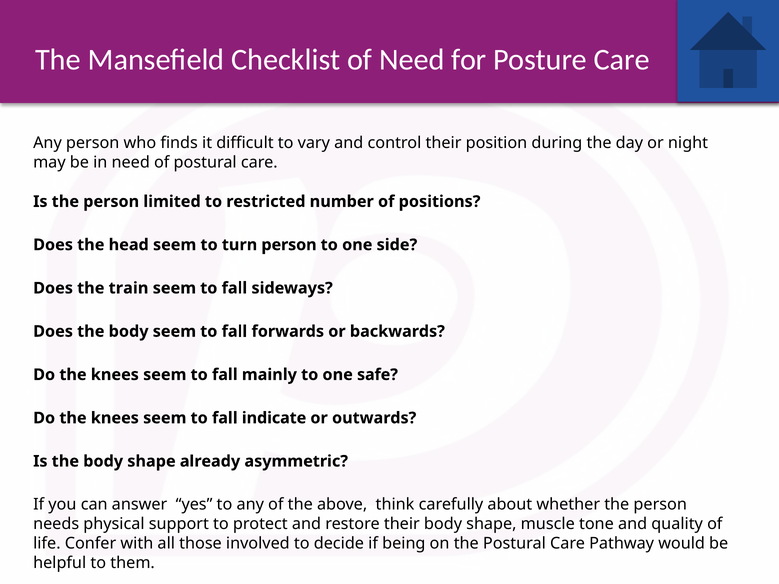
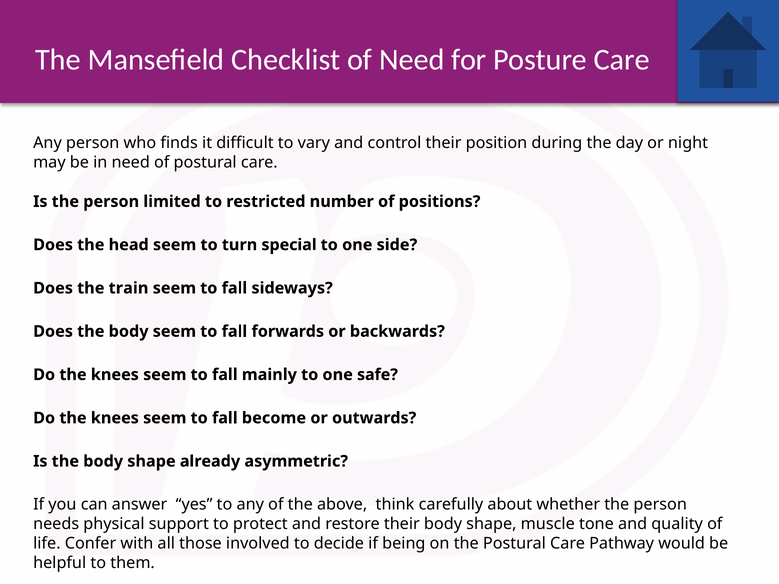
turn person: person -> special
indicate: indicate -> become
